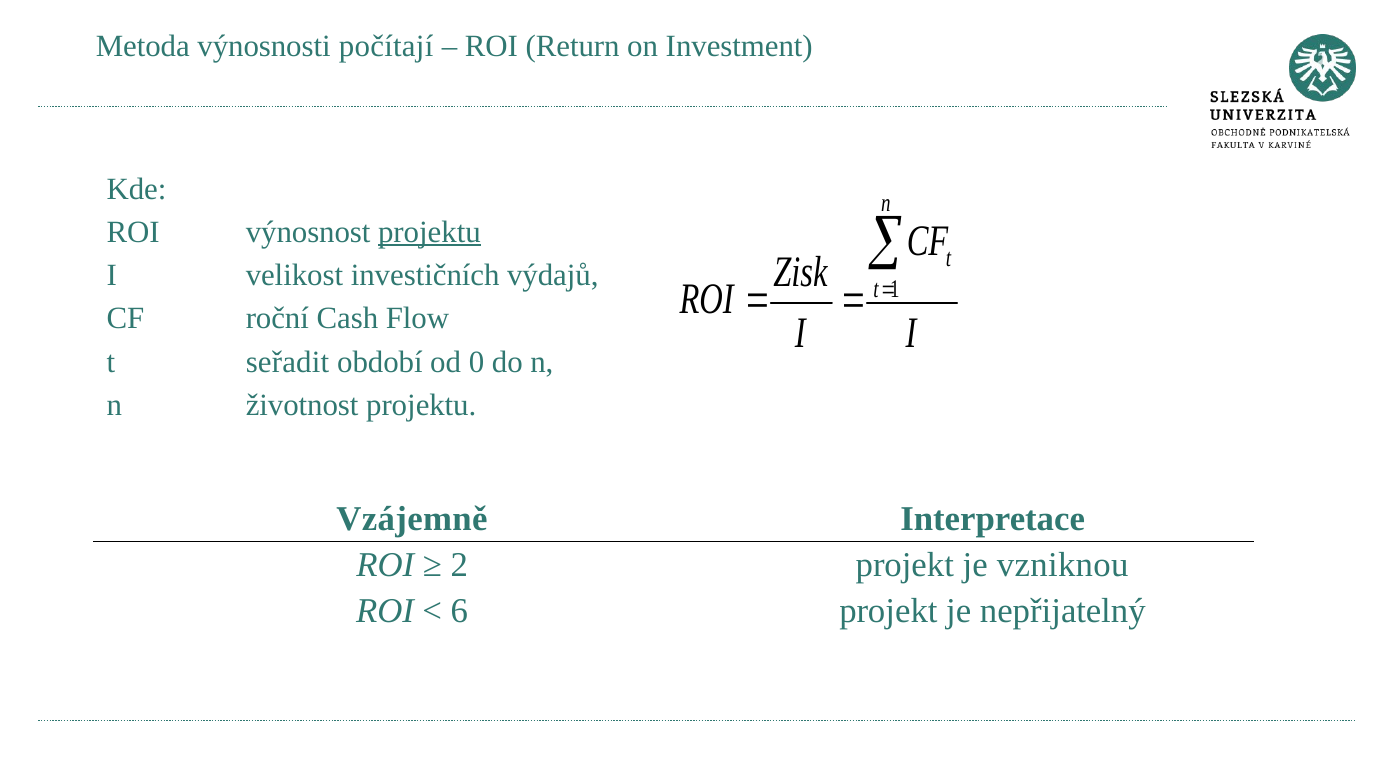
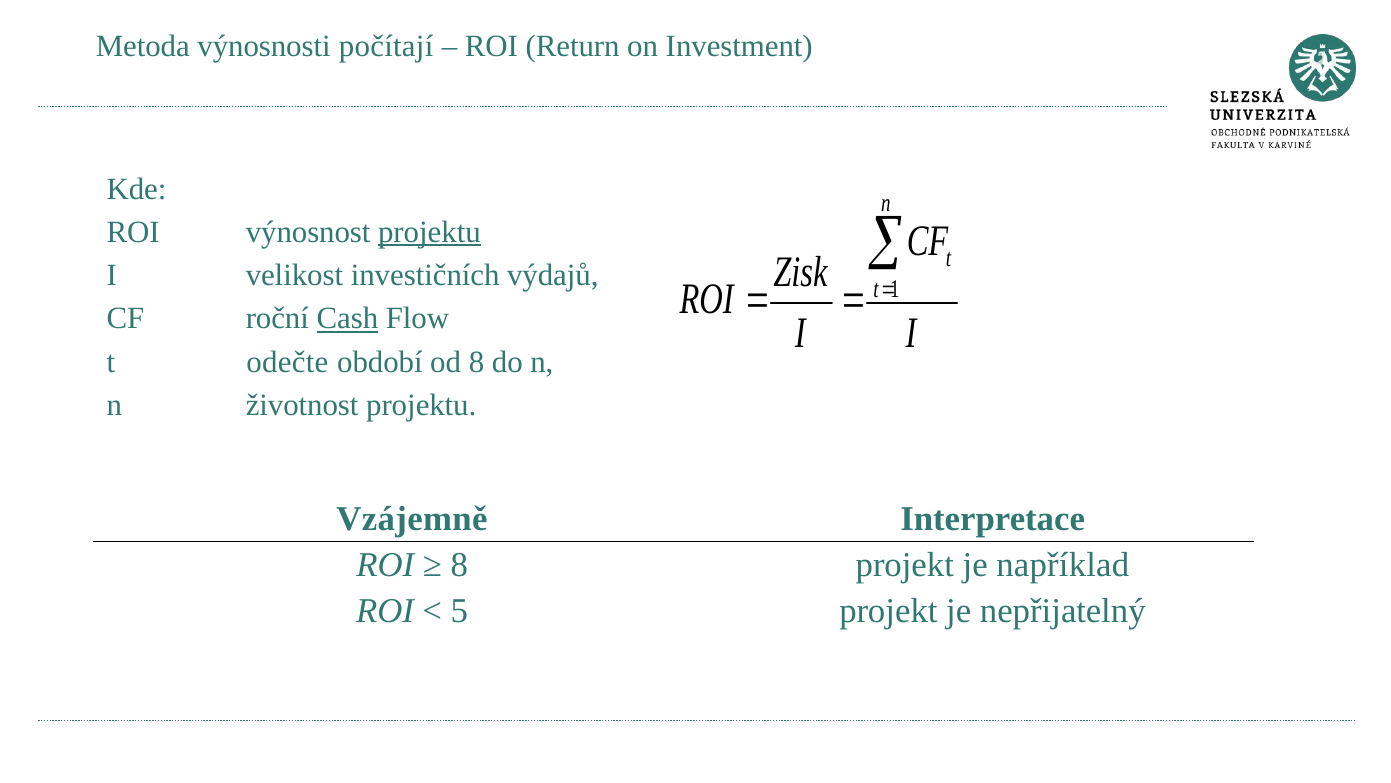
Cash underline: none -> present
seřadit: seřadit -> odečte
od 0: 0 -> 8
2 at (459, 565): 2 -> 8
vzniknou: vzniknou -> například
6: 6 -> 5
